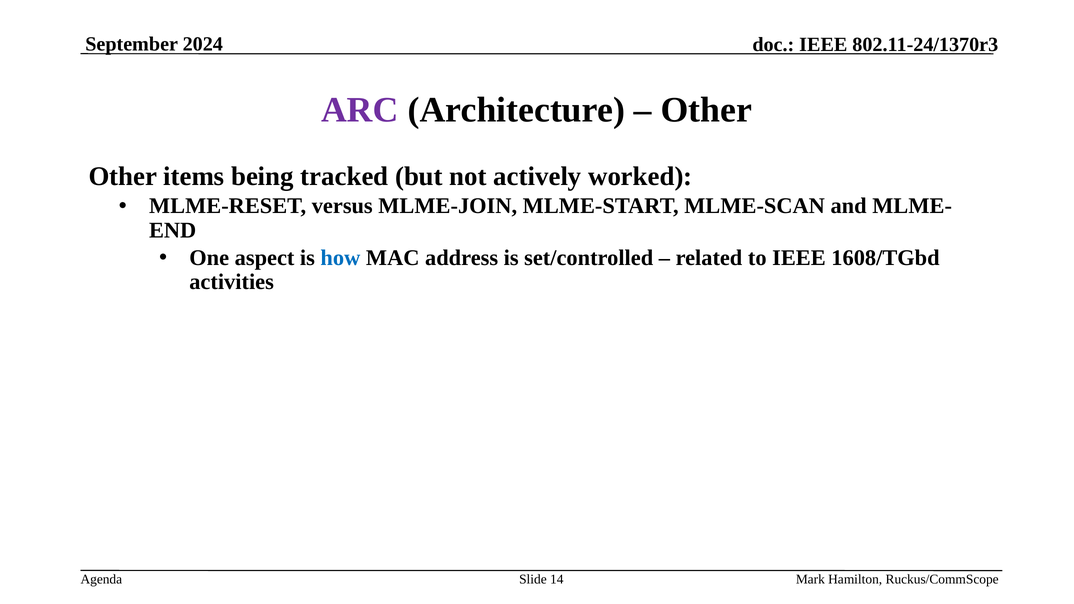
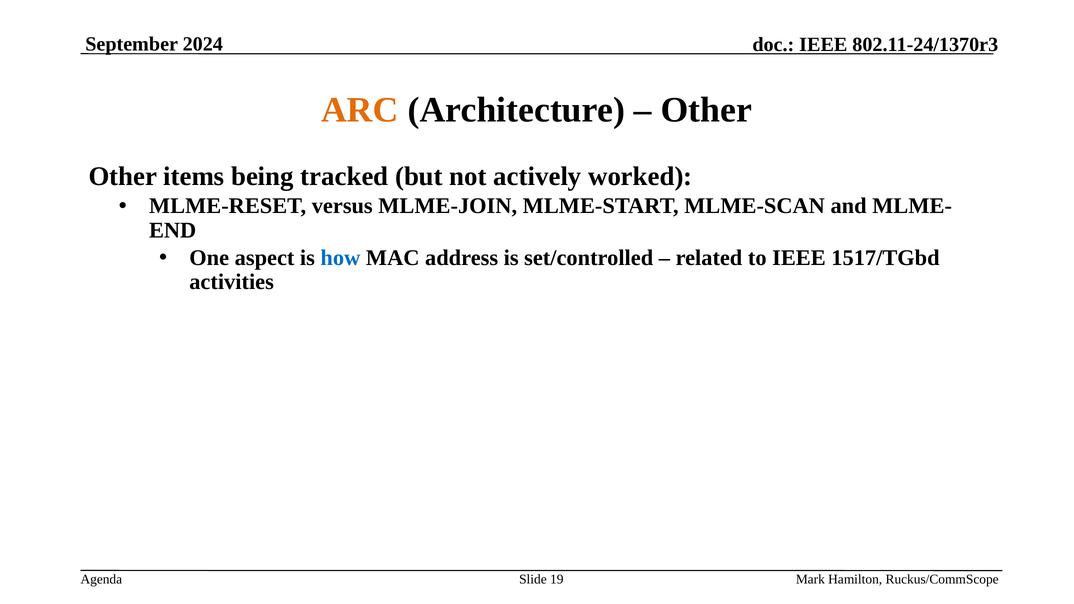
ARC colour: purple -> orange
1608/TGbd: 1608/TGbd -> 1517/TGbd
14: 14 -> 19
